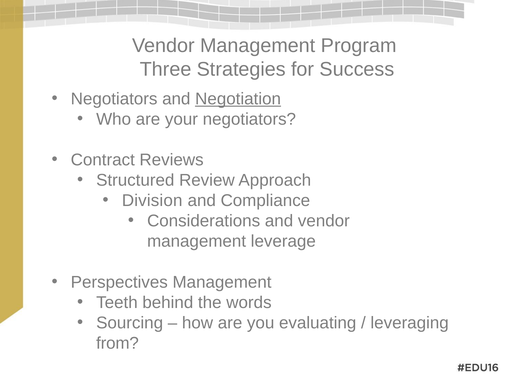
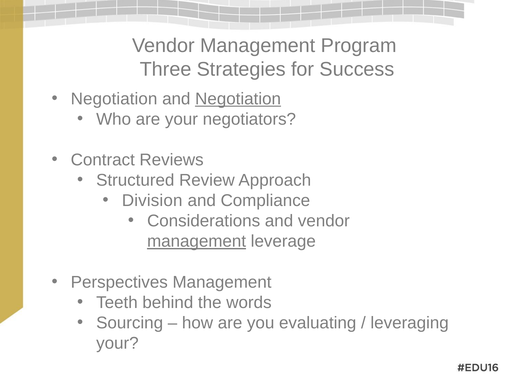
Negotiators at (114, 99): Negotiators -> Negotiation
management at (197, 241) underline: none -> present
from at (117, 343): from -> your
